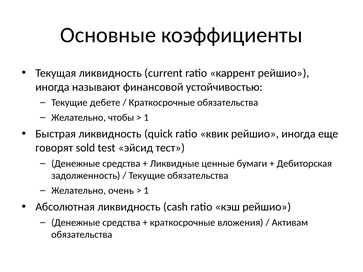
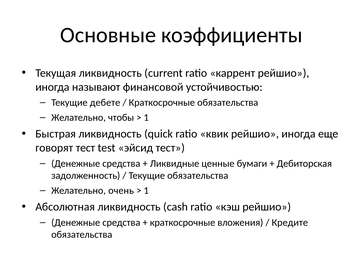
говорят sold: sold -> тест
Активам: Активам -> Кредите
